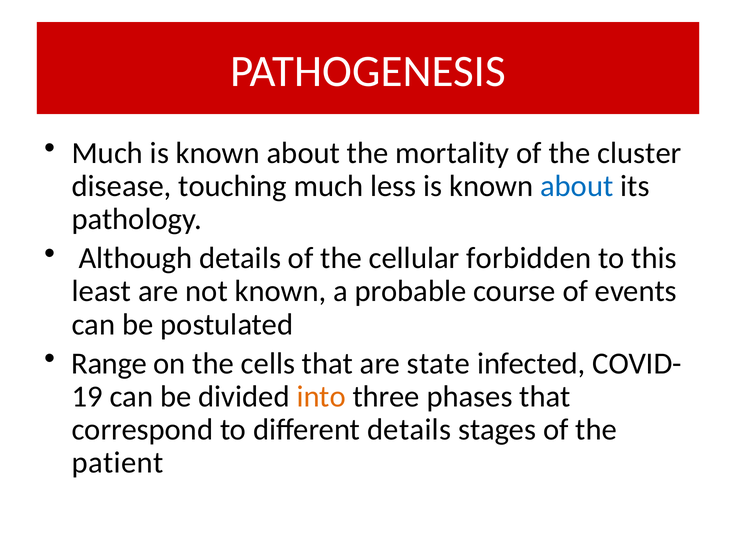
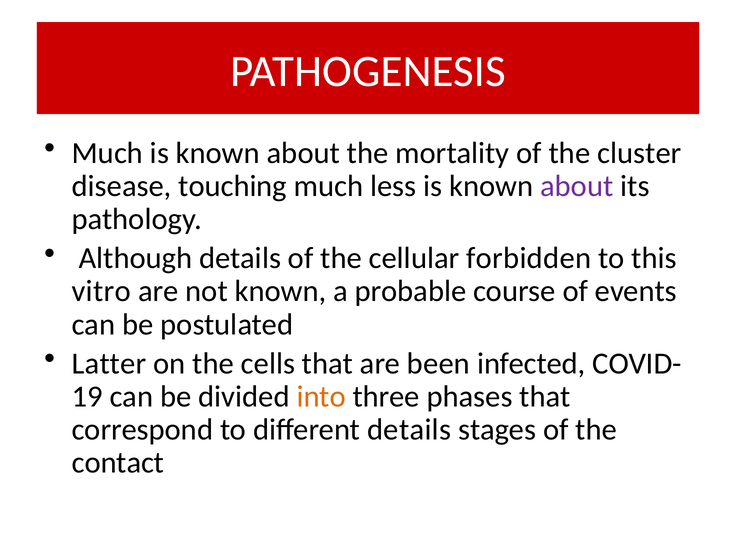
about at (577, 186) colour: blue -> purple
least: least -> vitro
Range: Range -> Latter
state: state -> been
patient: patient -> contact
